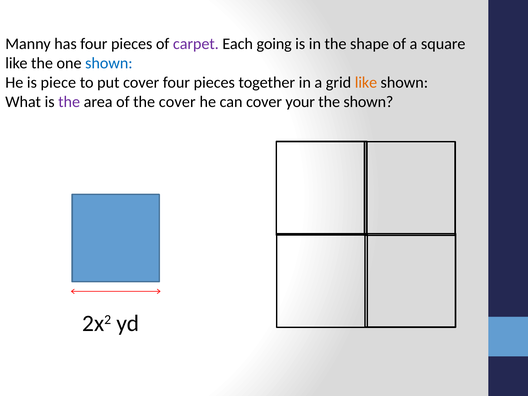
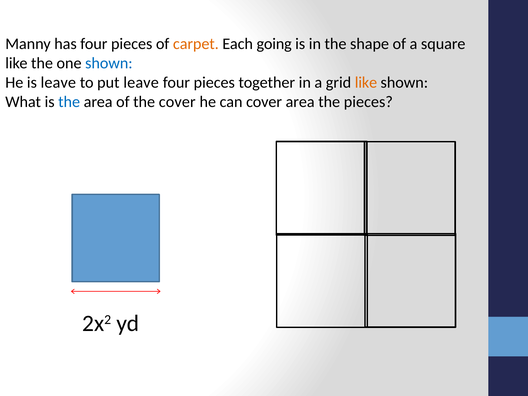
carpet colour: purple -> orange
is piece: piece -> leave
put cover: cover -> leave
the at (69, 102) colour: purple -> blue
cover your: your -> area
the shown: shown -> pieces
